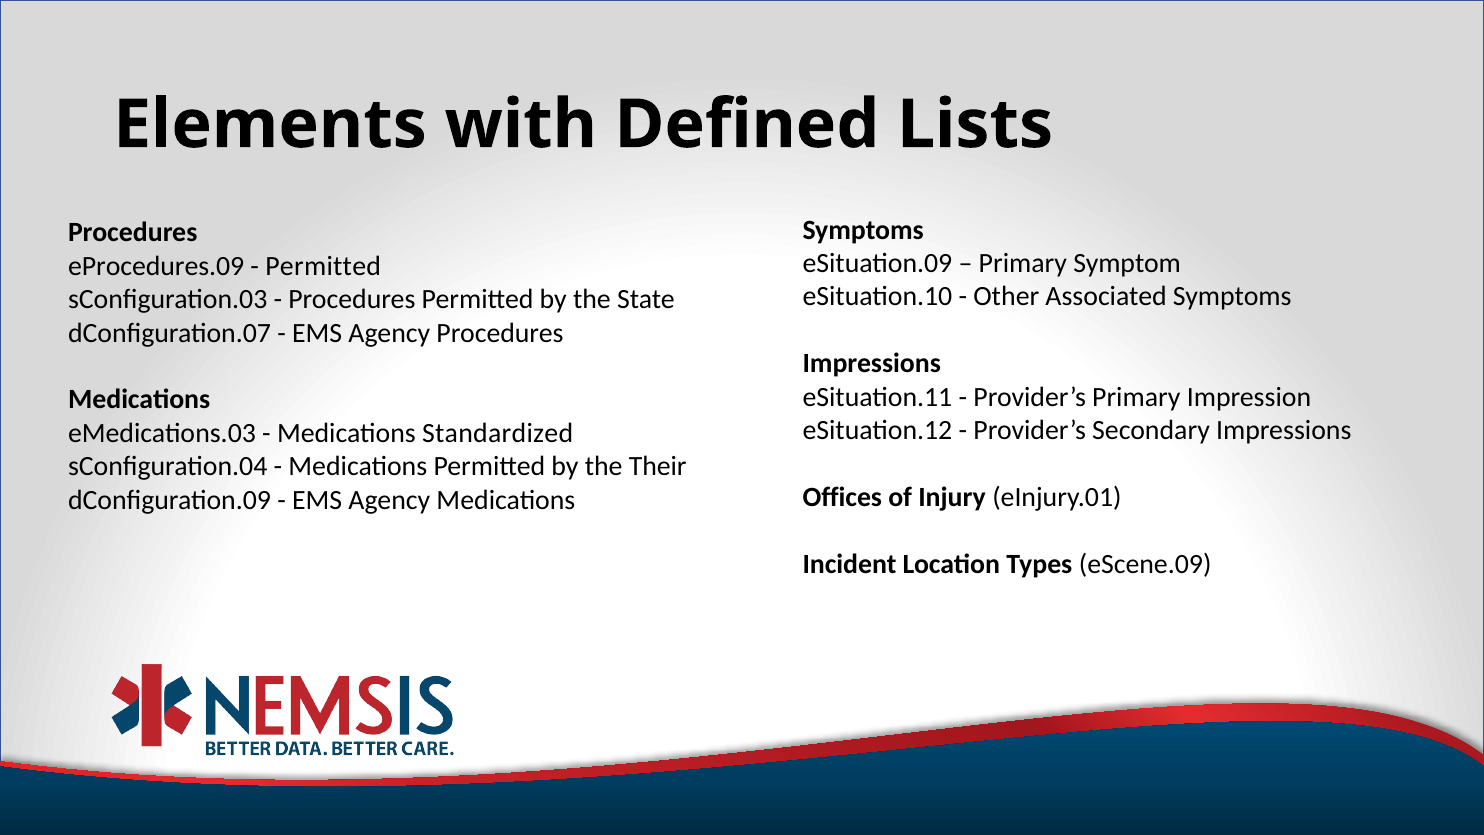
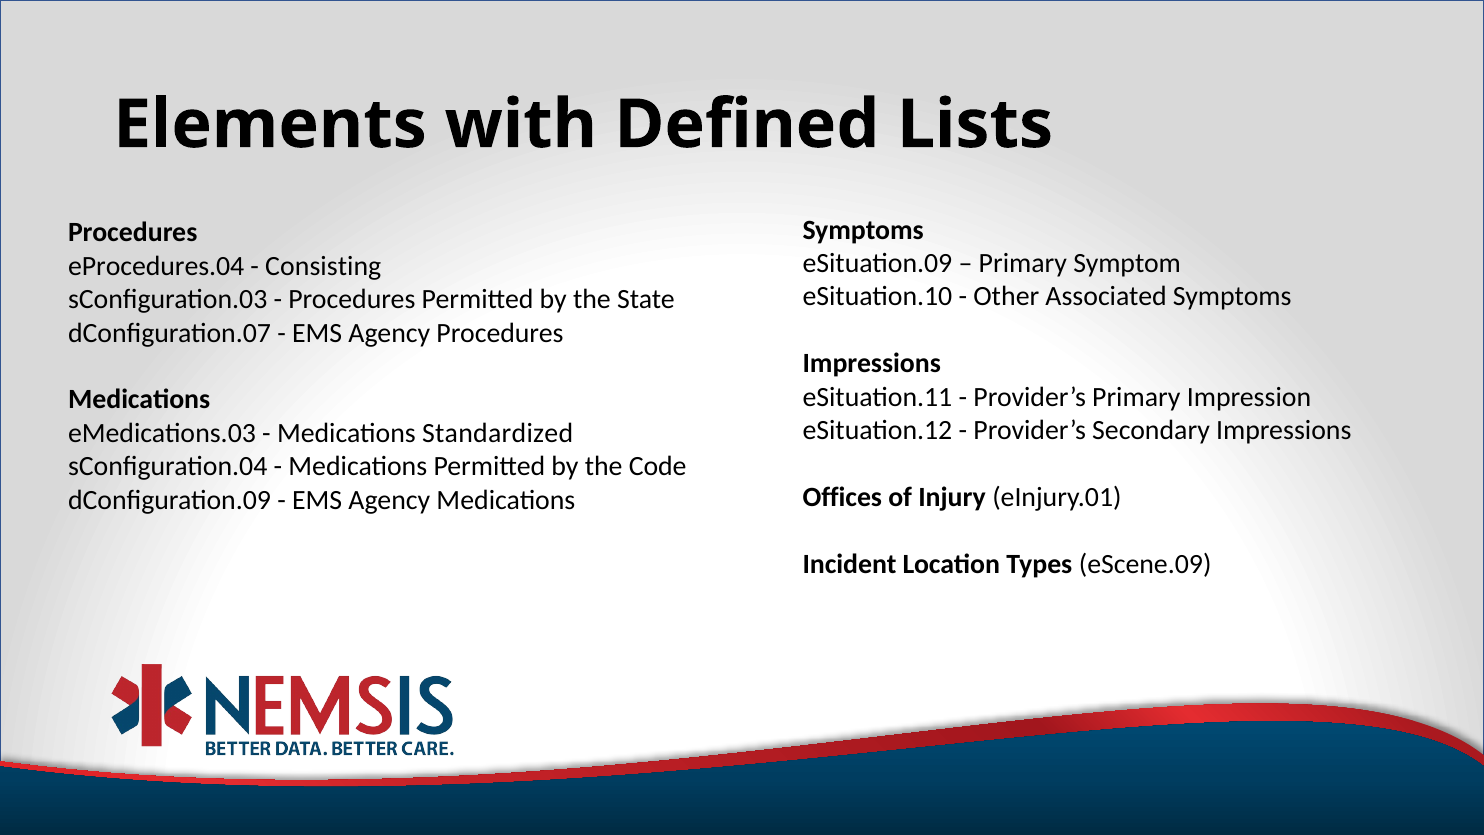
eProcedures.09: eProcedures.09 -> eProcedures.04
Permitted at (323, 266): Permitted -> Consisting
Their: Their -> Code
